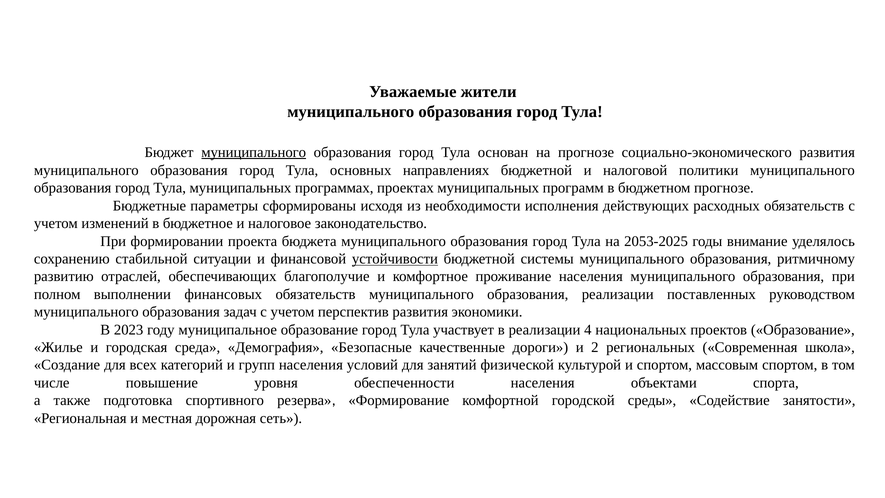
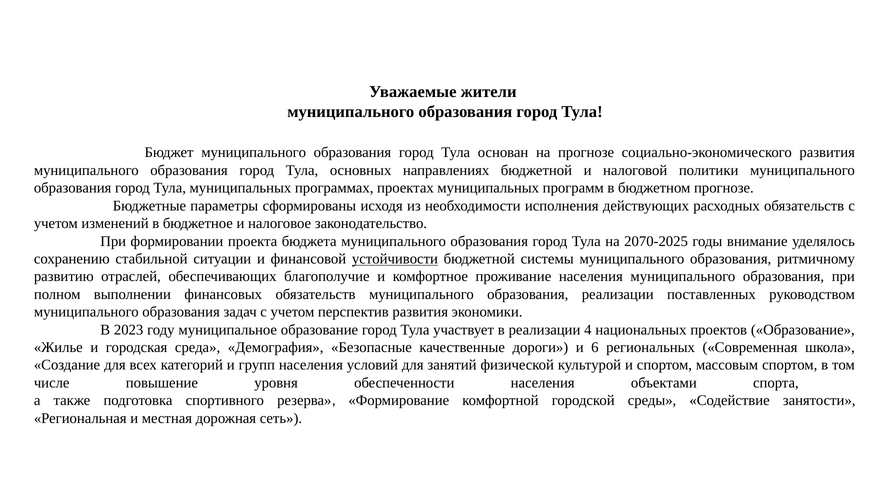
муниципального at (254, 152) underline: present -> none
2053-2025: 2053-2025 -> 2070-2025
2: 2 -> 6
